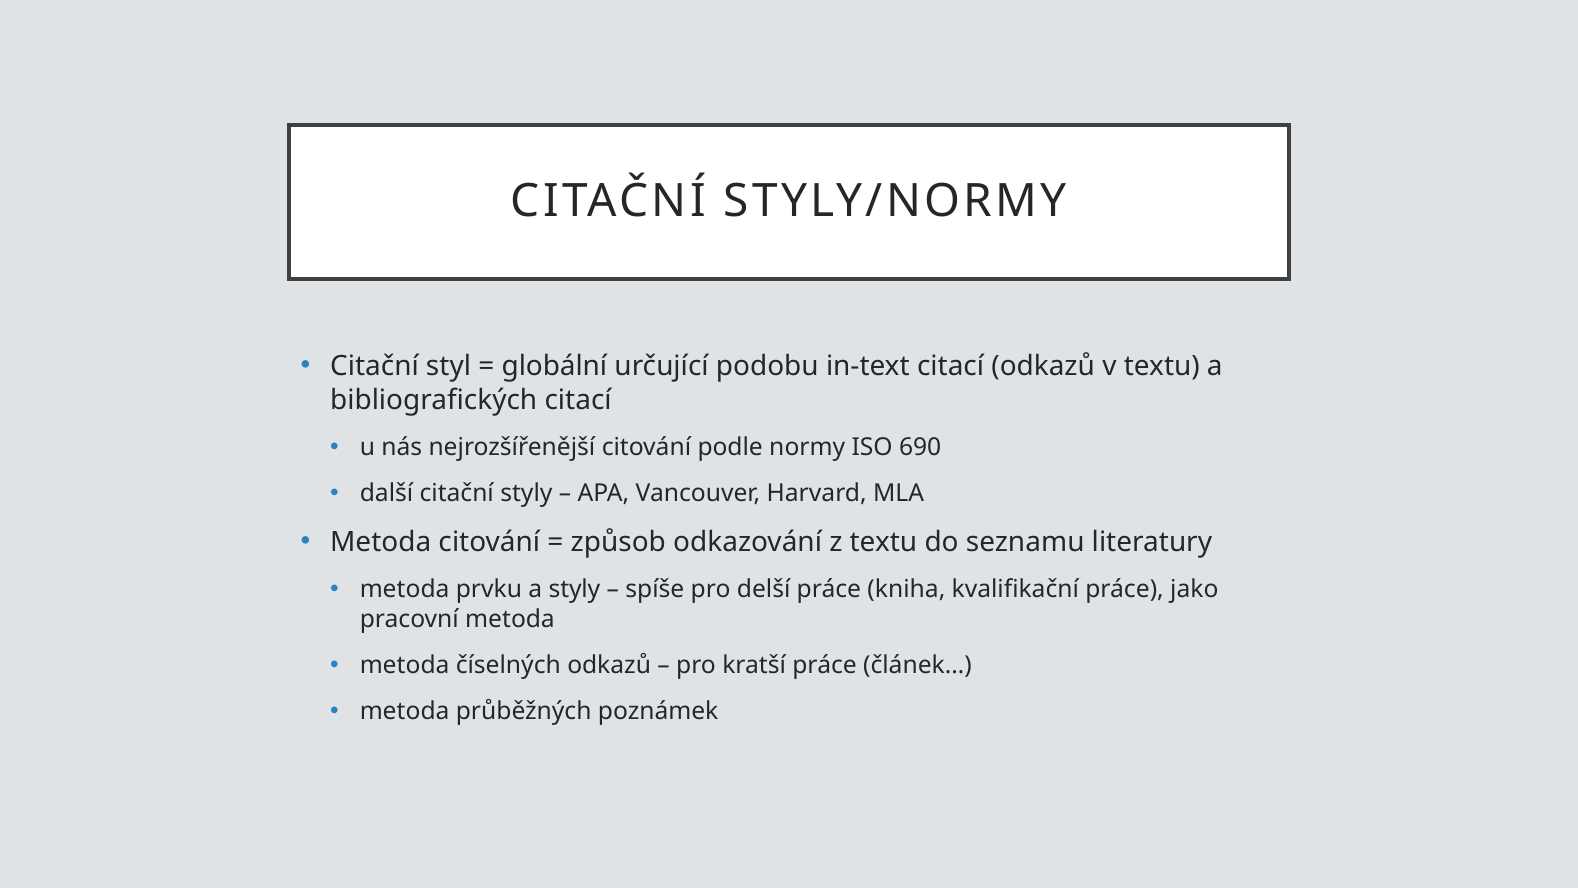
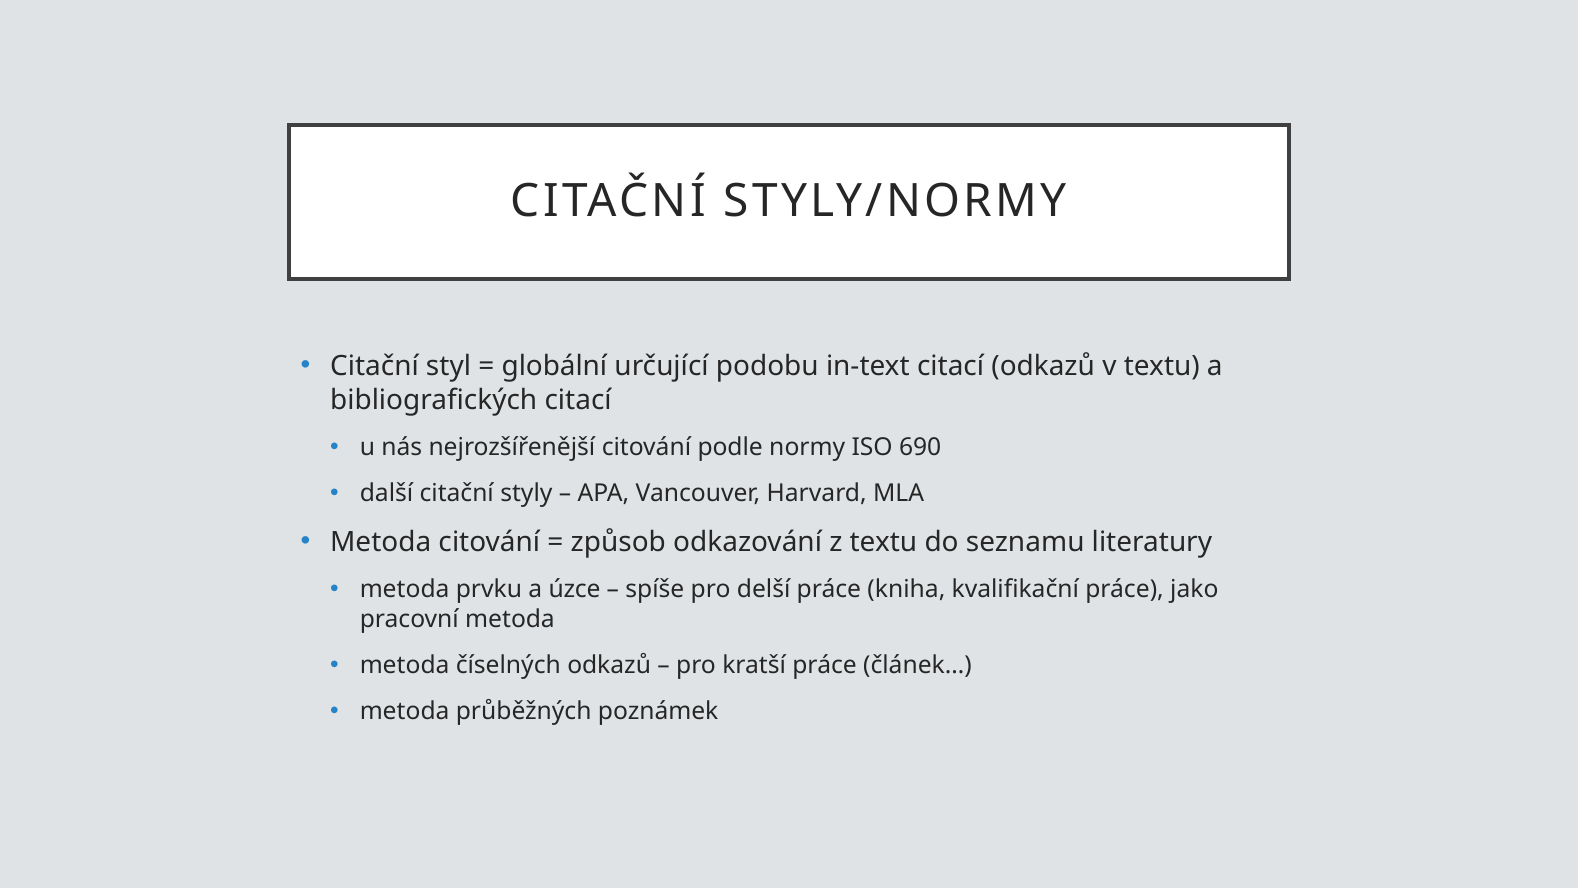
a styly: styly -> úzce
